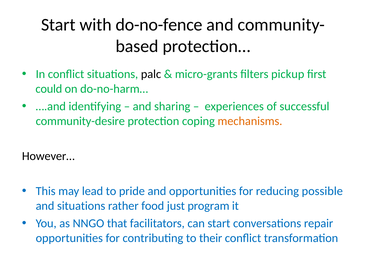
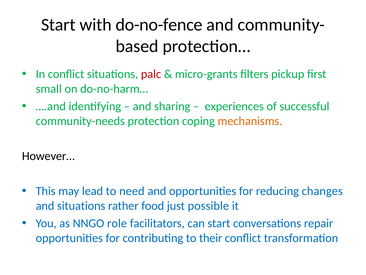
palc colour: black -> red
could: could -> small
community-desire: community-desire -> community-needs
pride: pride -> need
possible: possible -> changes
program: program -> possible
that: that -> role
